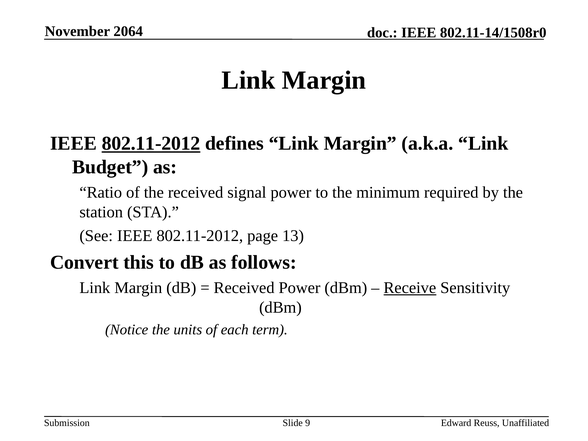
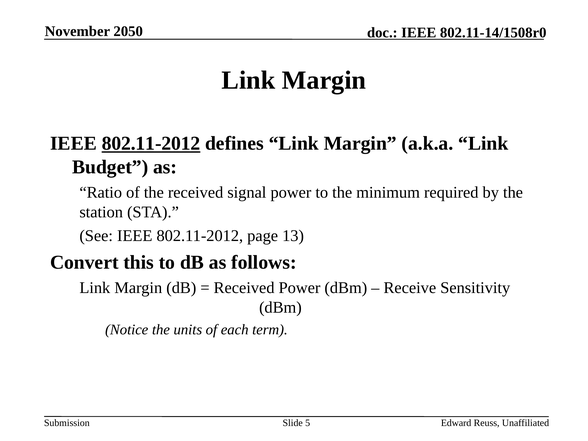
2064: 2064 -> 2050
Receive underline: present -> none
9: 9 -> 5
